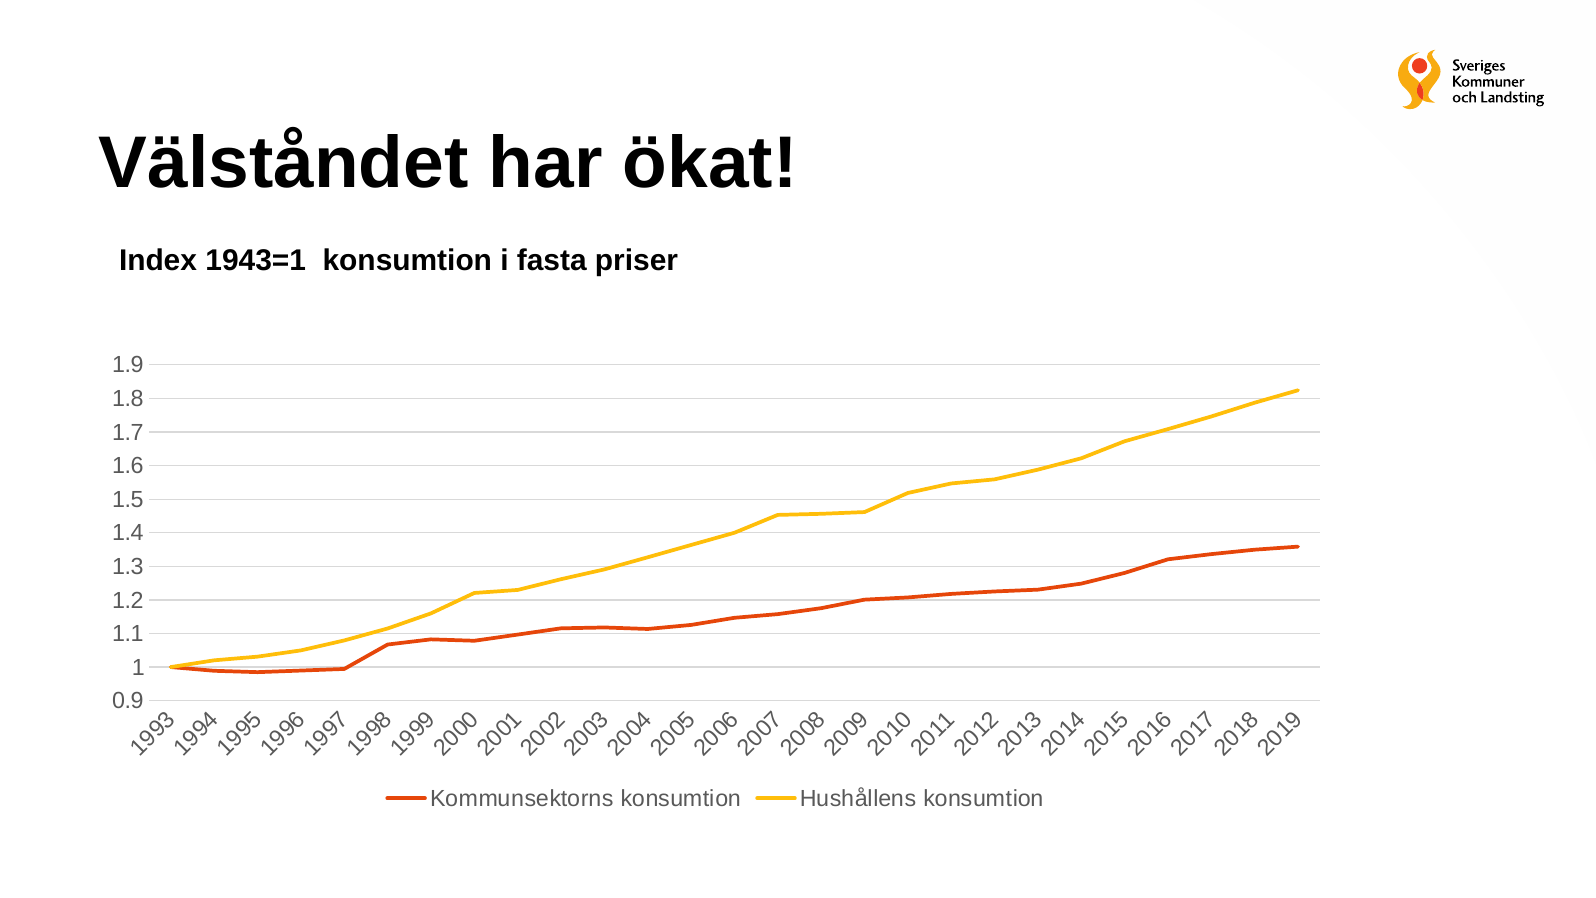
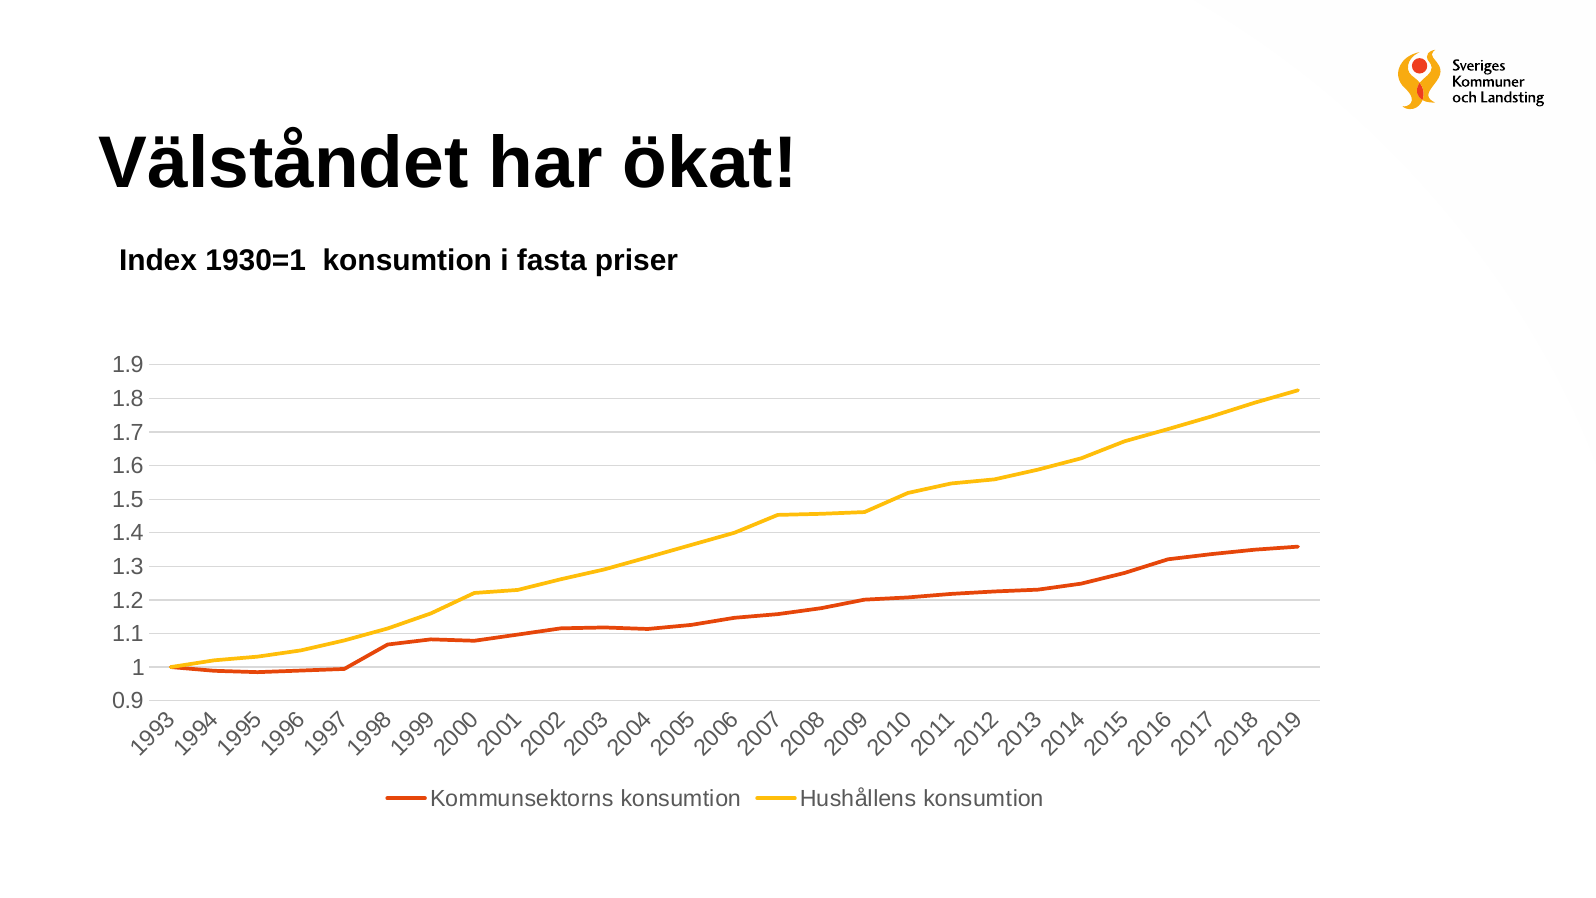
1943=1: 1943=1 -> 1930=1
